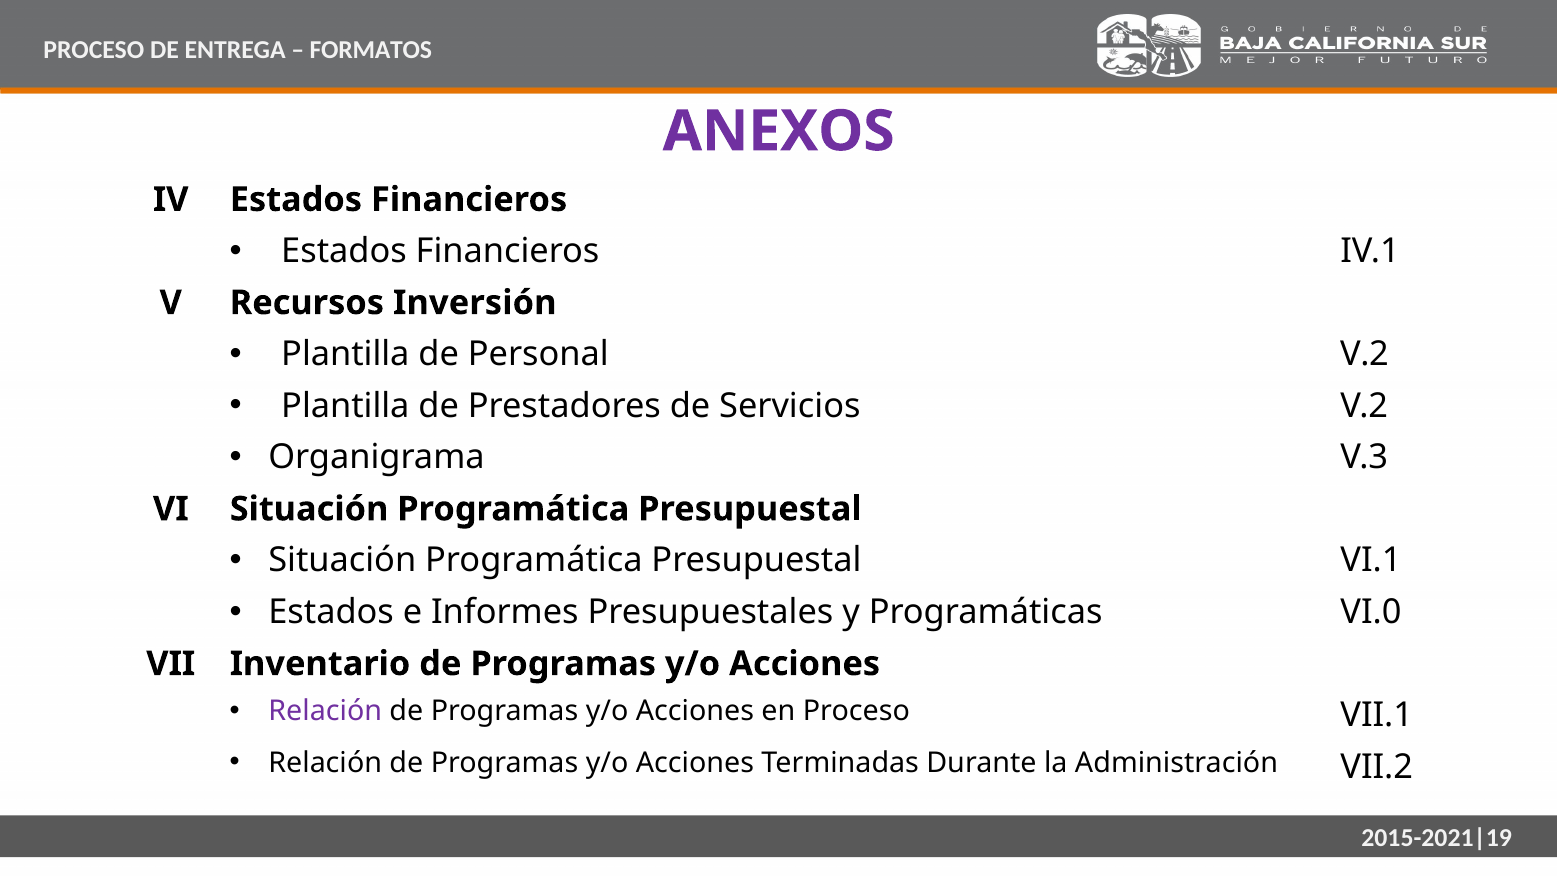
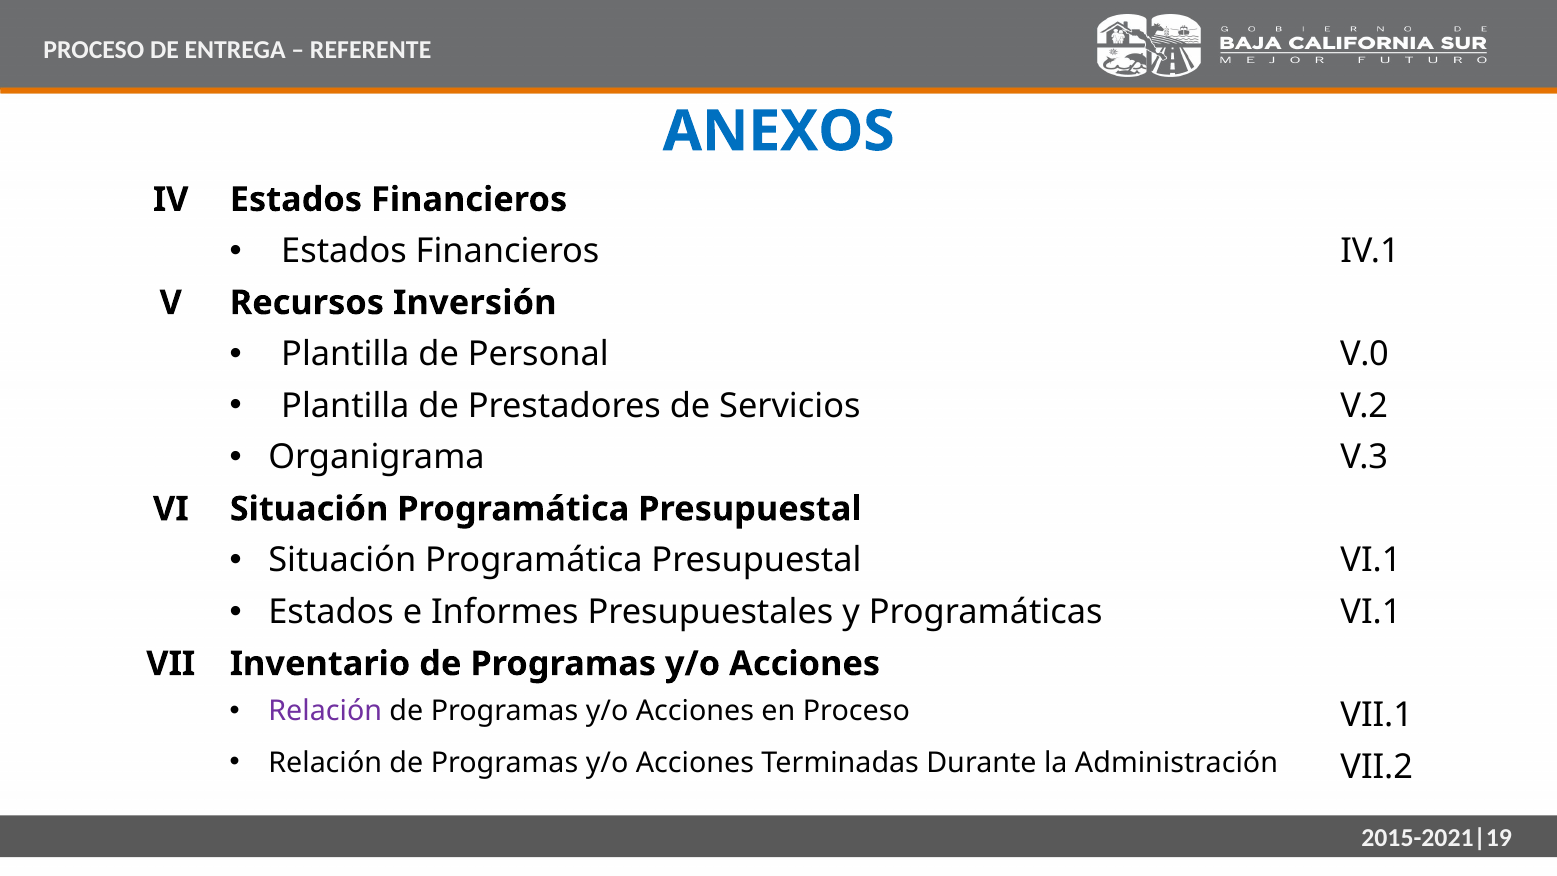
FORMATOS: FORMATOS -> REFERENTE
ANEXOS colour: purple -> blue
Personal V.2: V.2 -> V.0
Programáticas VI.0: VI.0 -> VI.1
